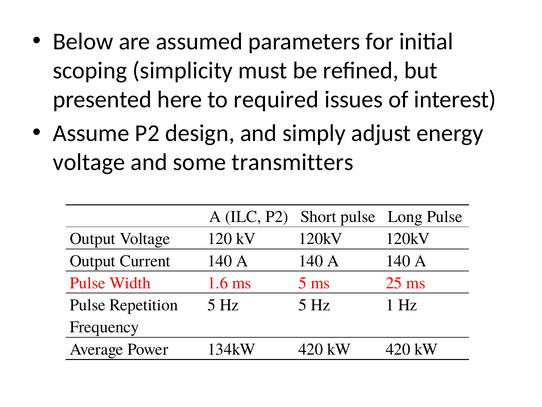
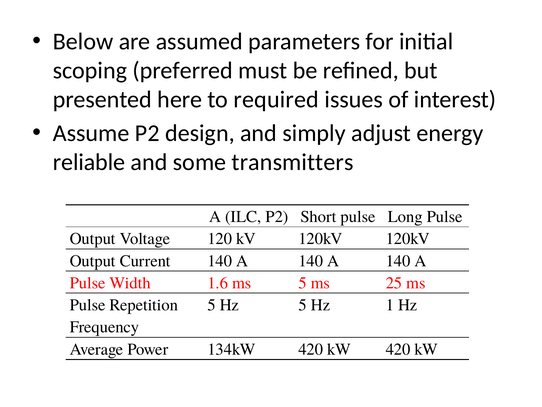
simplicity: simplicity -> preferred
voltage at (89, 162): voltage -> reliable
